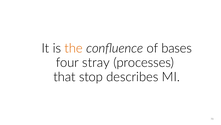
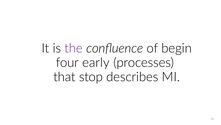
the colour: orange -> purple
bases: bases -> begin
stray: stray -> early
